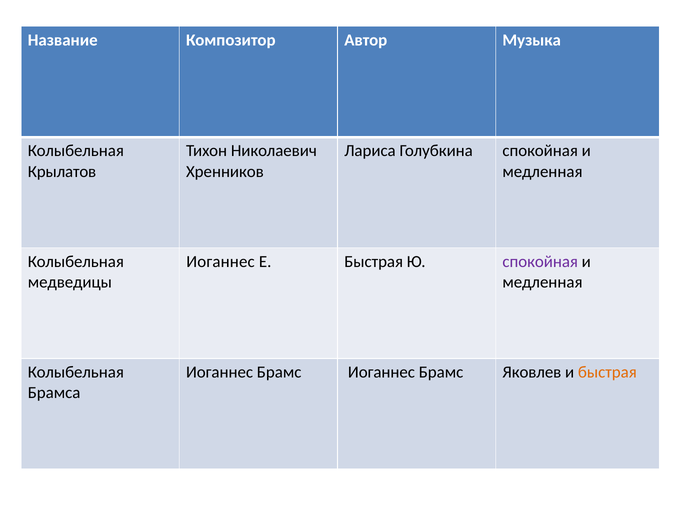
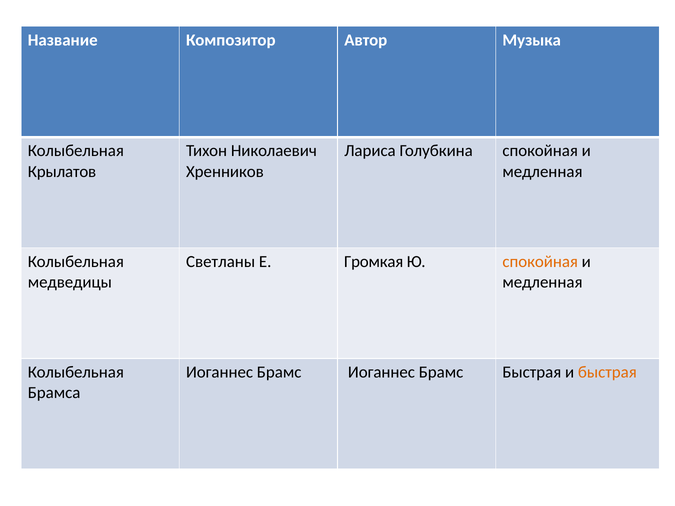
Иоганнес at (221, 262): Иоганнес -> Светланы
Е Быстрая: Быстрая -> Громкая
спокойная at (540, 262) colour: purple -> orange
Брамс Яковлев: Яковлев -> Быстрая
